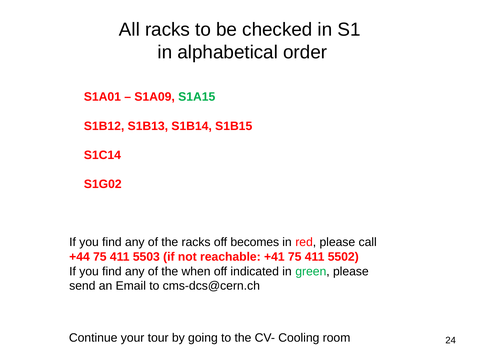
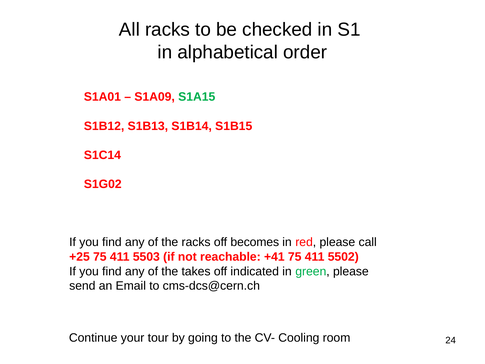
+44: +44 -> +25
when: when -> takes
